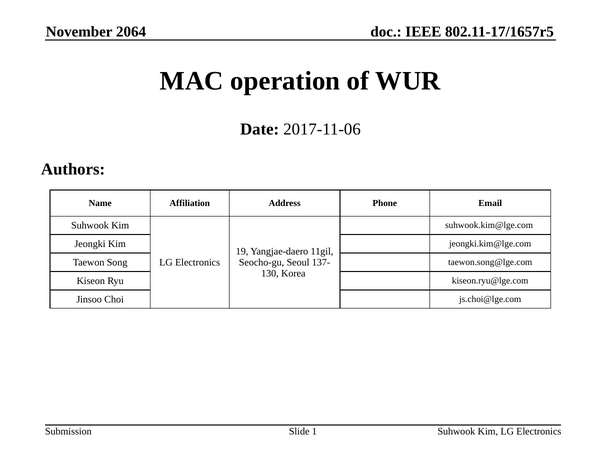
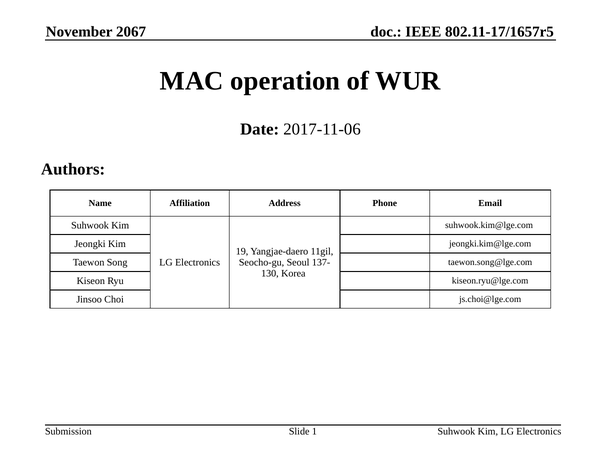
2064: 2064 -> 2067
